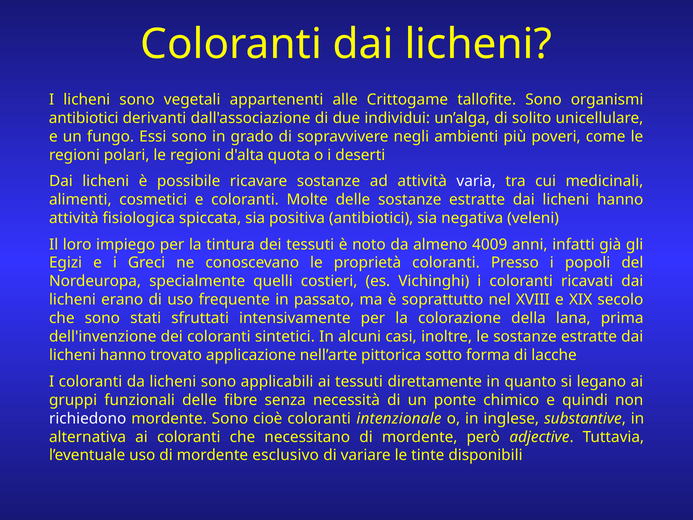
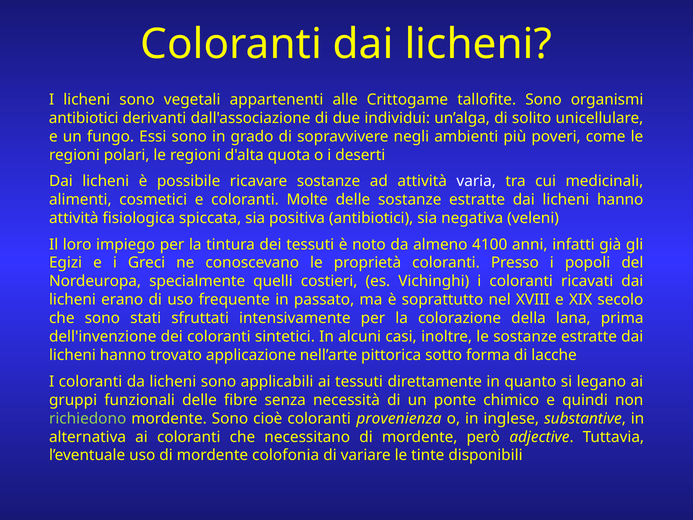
4009: 4009 -> 4100
richiedono colour: white -> light green
intenzionale: intenzionale -> provenienza
esclusivo: esclusivo -> colofonia
